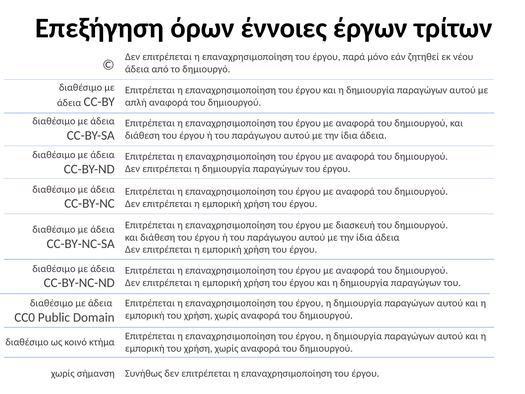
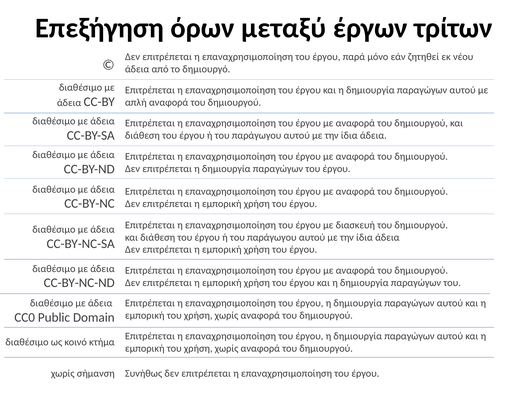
έννοιες: έννοιες -> μεταξύ
